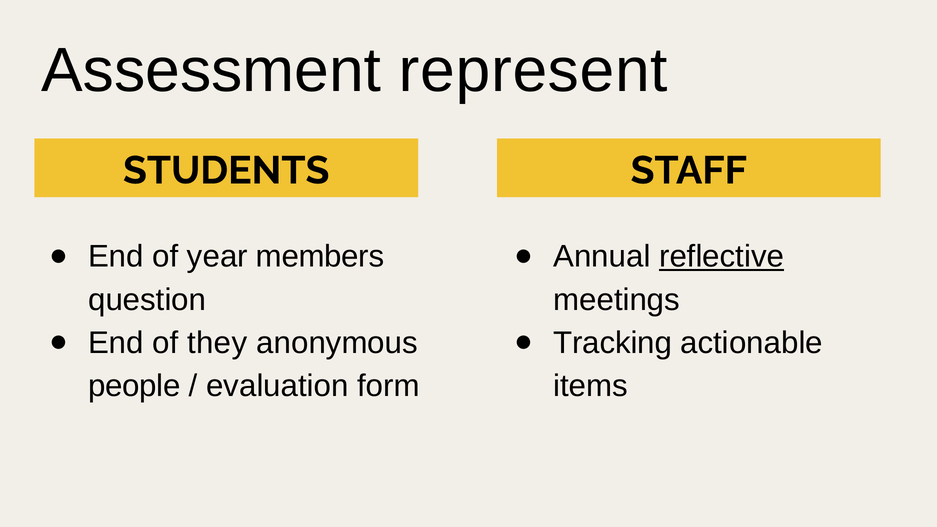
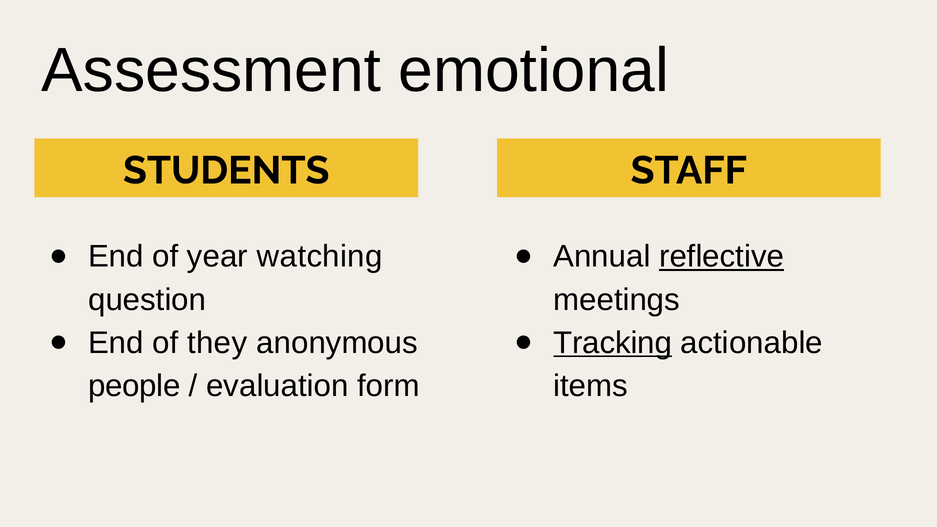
represent: represent -> emotional
members: members -> watching
Tracking underline: none -> present
